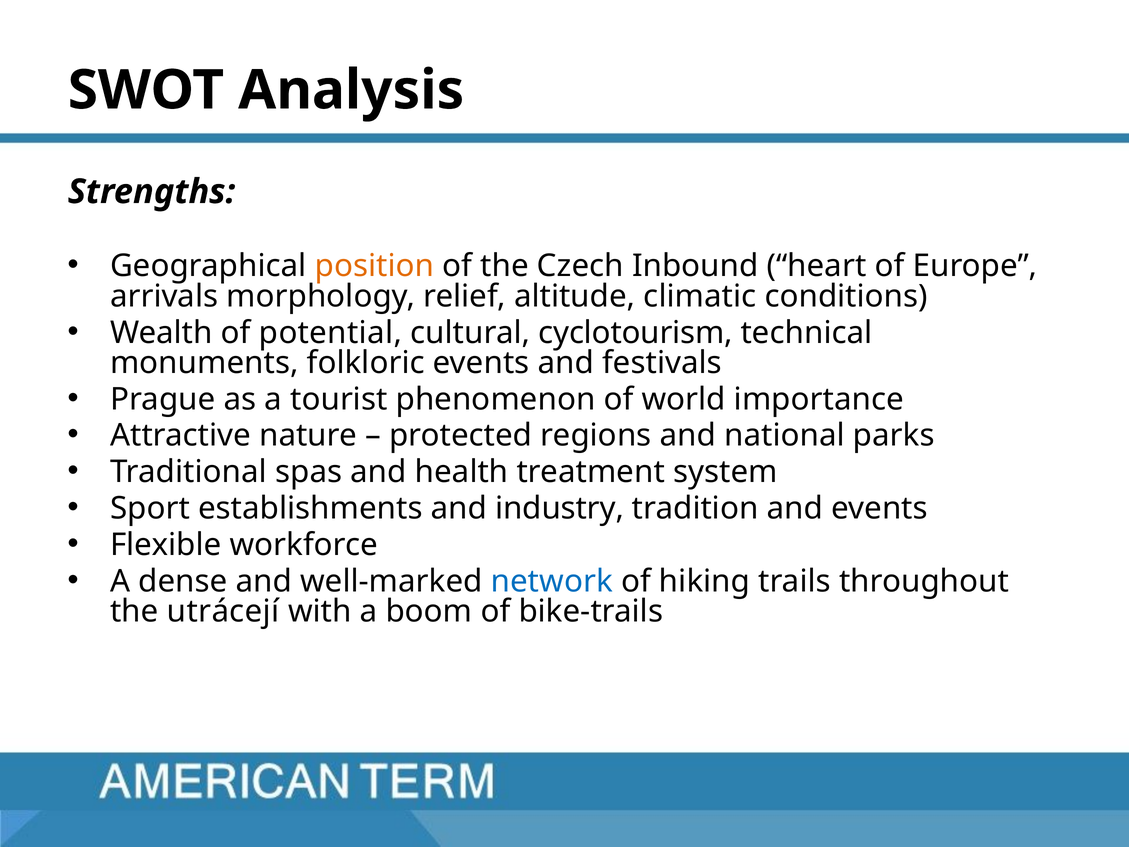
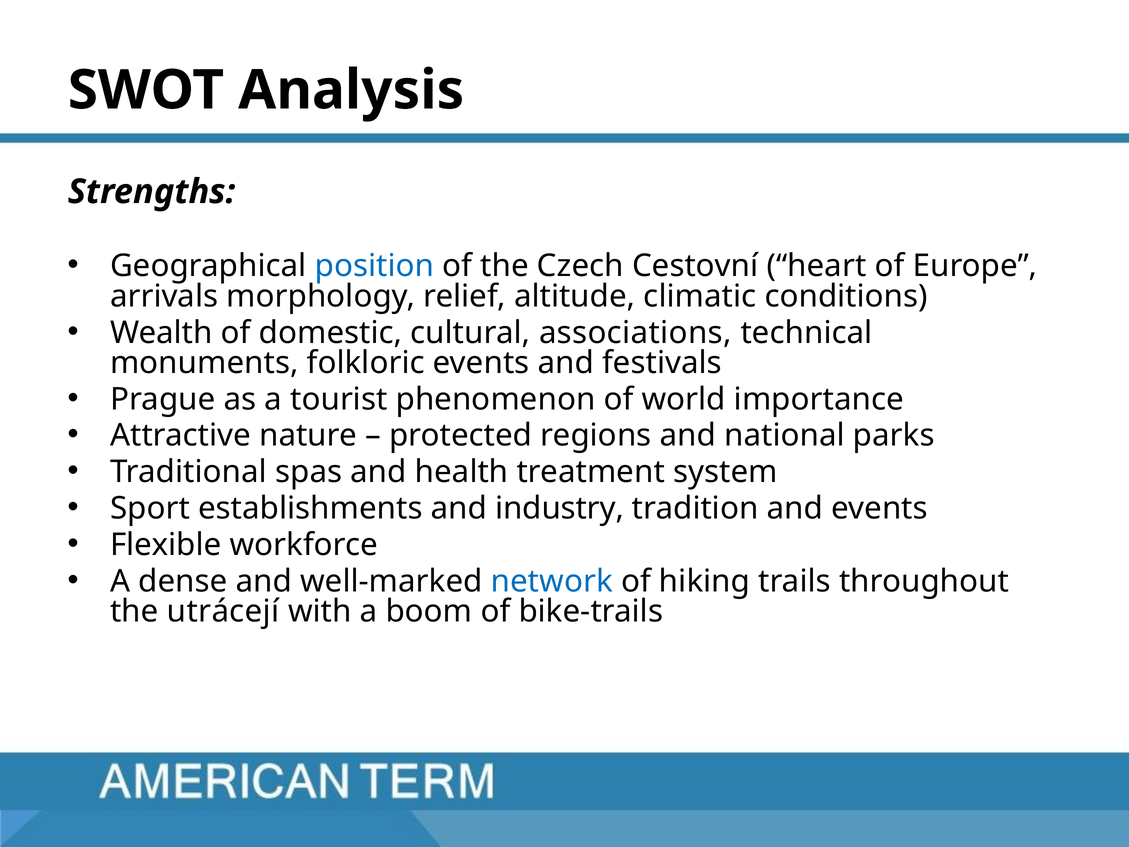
position colour: orange -> blue
Inbound: Inbound -> Cestovní
potential: potential -> domestic
cyclotourism: cyclotourism -> associations
